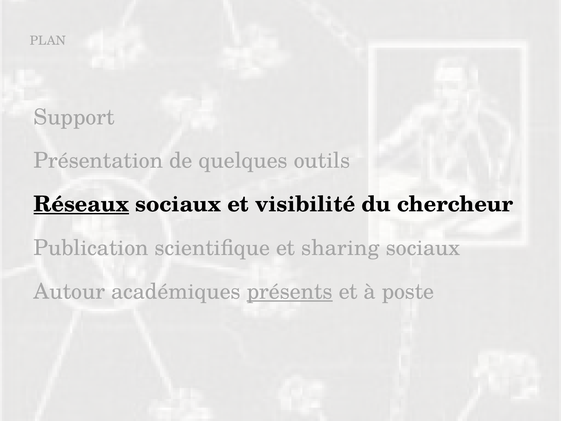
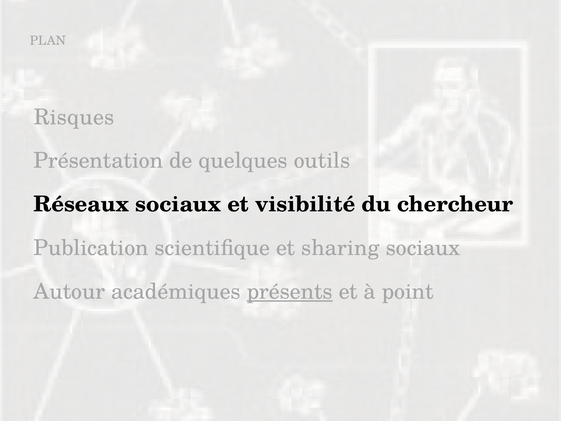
Support: Support -> Risques
Réseaux underline: present -> none
poste: poste -> point
